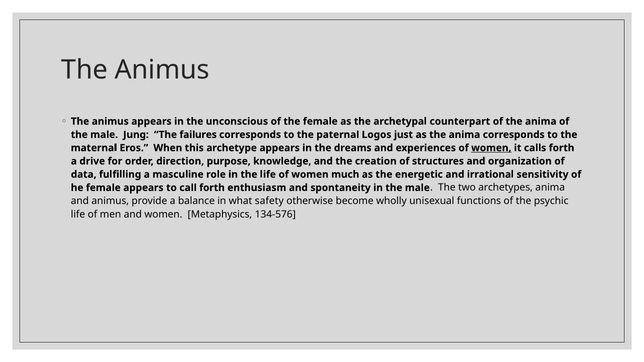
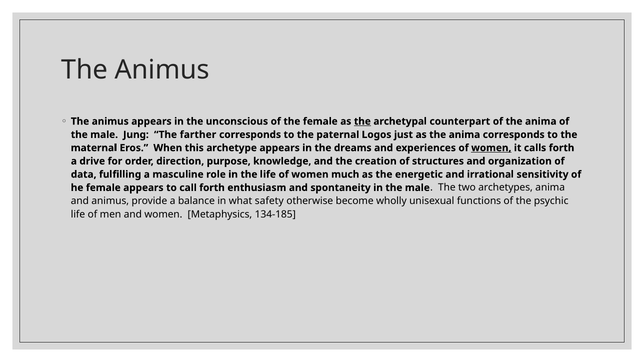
the at (362, 121) underline: none -> present
failures: failures -> farther
134-576: 134-576 -> 134-185
